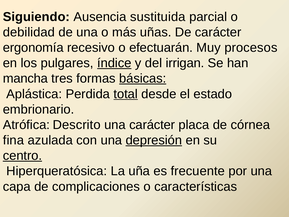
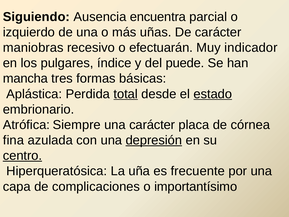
sustituida: sustituida -> encuentra
debilidad: debilidad -> izquierdo
ergonomía: ergonomía -> maniobras
procesos: procesos -> indicador
índice underline: present -> none
irrigan: irrigan -> puede
básicas underline: present -> none
estado underline: none -> present
Descrito: Descrito -> Siempre
características: características -> importantísimo
